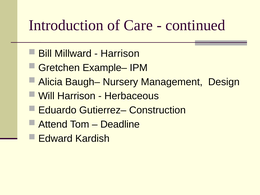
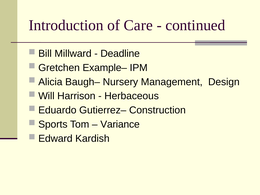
Harrison at (120, 54): Harrison -> Deadline
Attend: Attend -> Sports
Deadline: Deadline -> Variance
